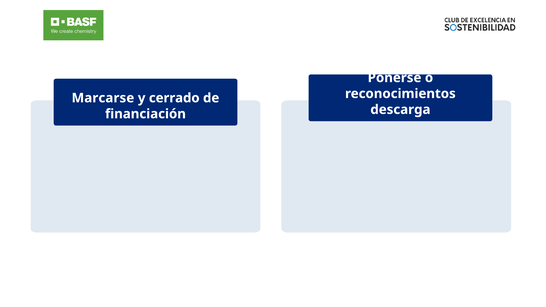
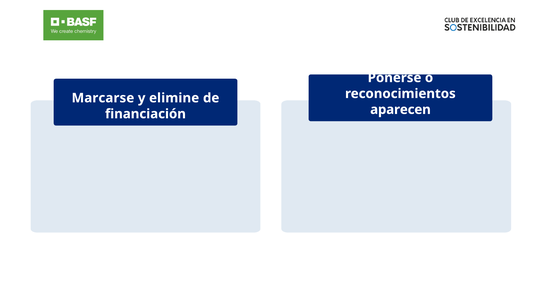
cerrado: cerrado -> elimine
descarga: descarga -> aparecen
